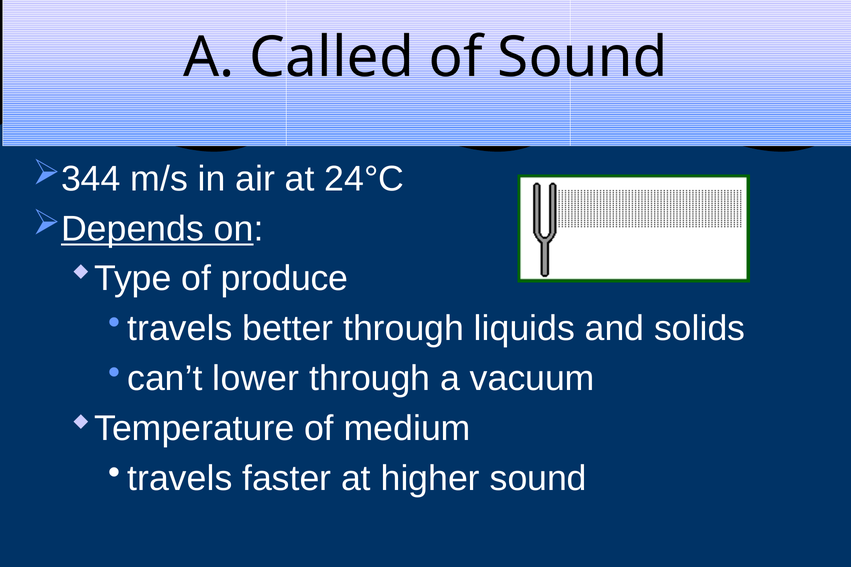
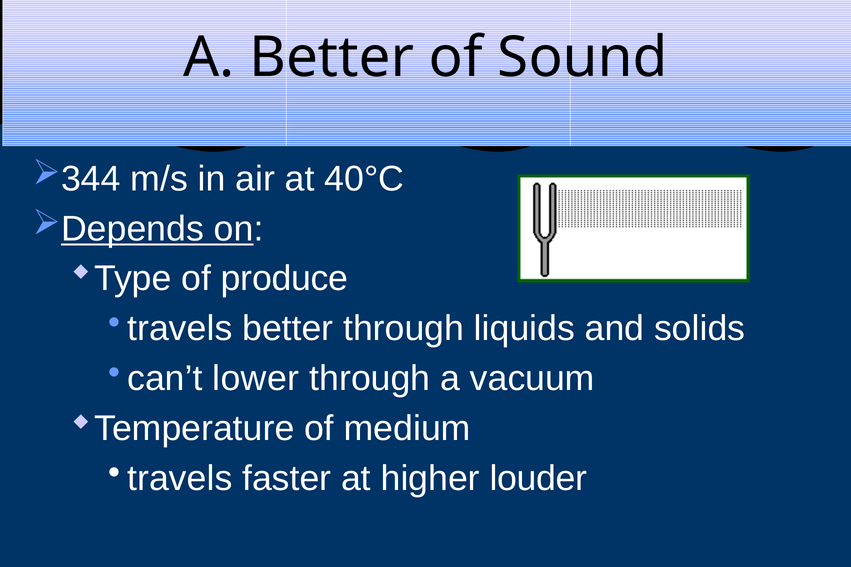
A Called: Called -> Better
24°C: 24°C -> 40°C
higher sound: sound -> louder
